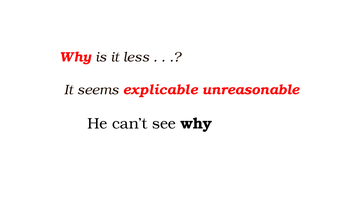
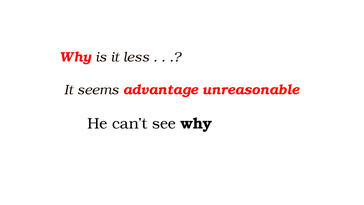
explicable: explicable -> advantage
